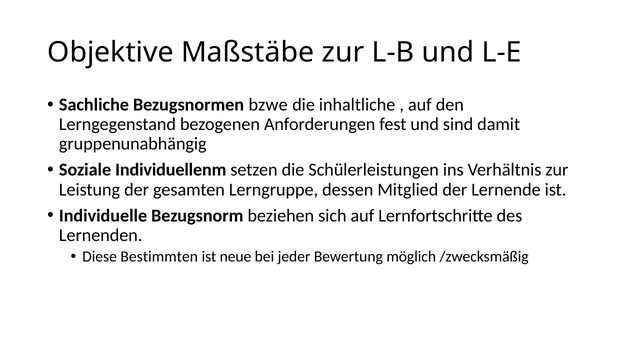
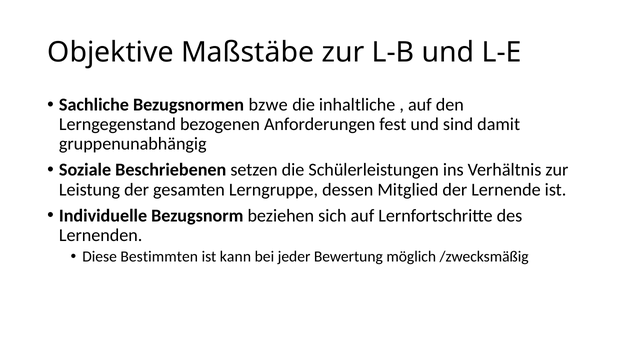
Individuellenm: Individuellenm -> Beschriebenen
neue: neue -> kann
